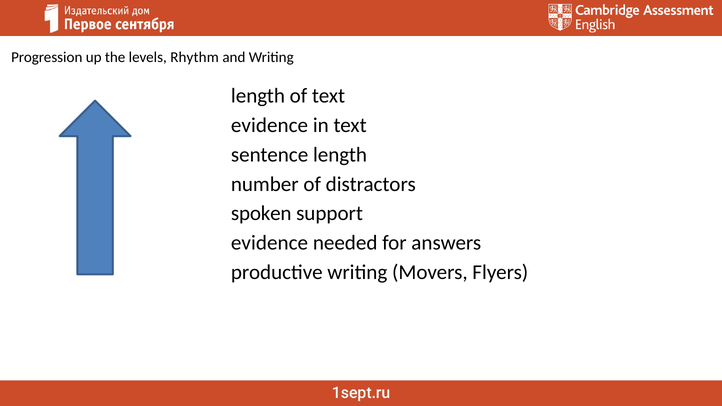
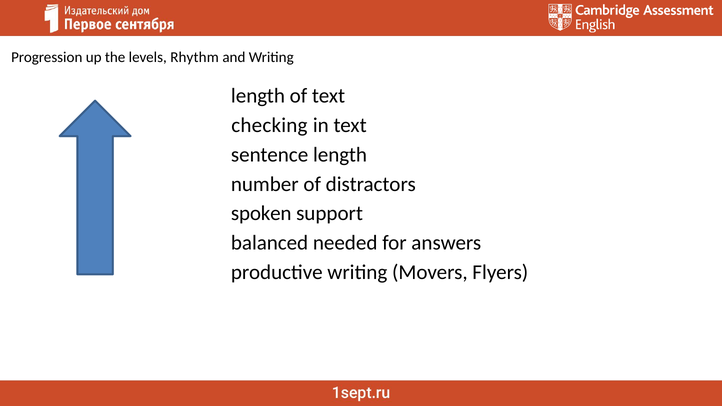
evidence at (270, 125): evidence -> checking
evidence at (270, 243): evidence -> balanced
